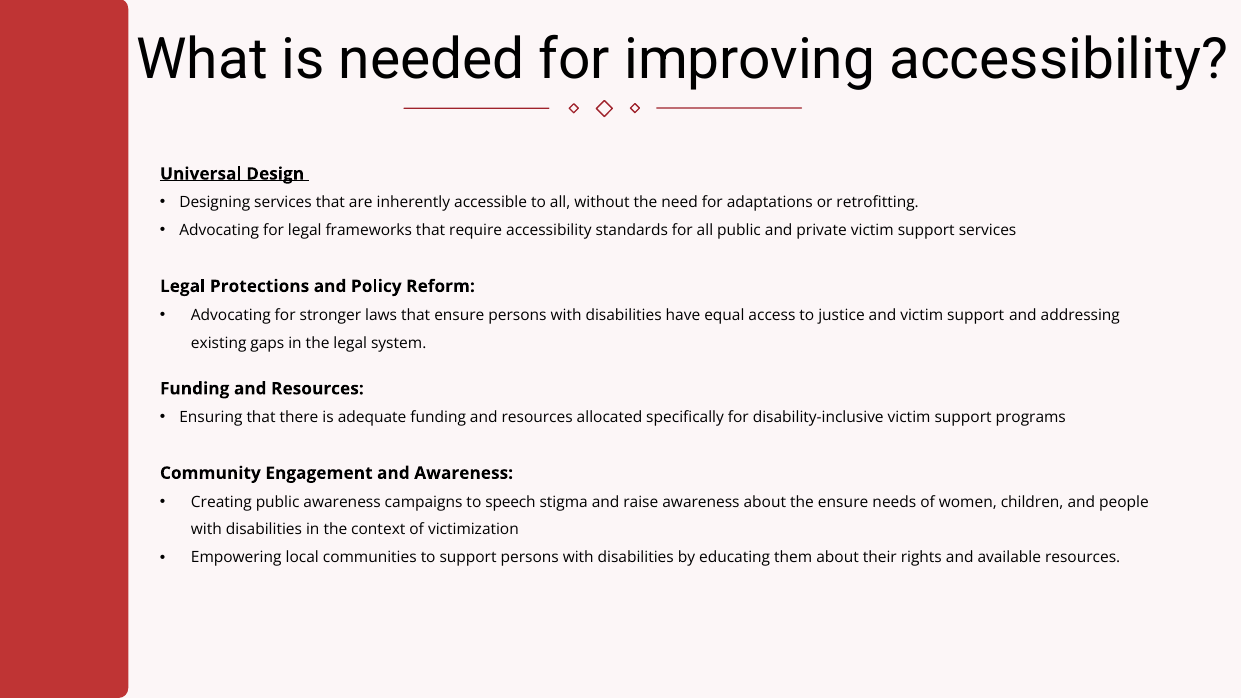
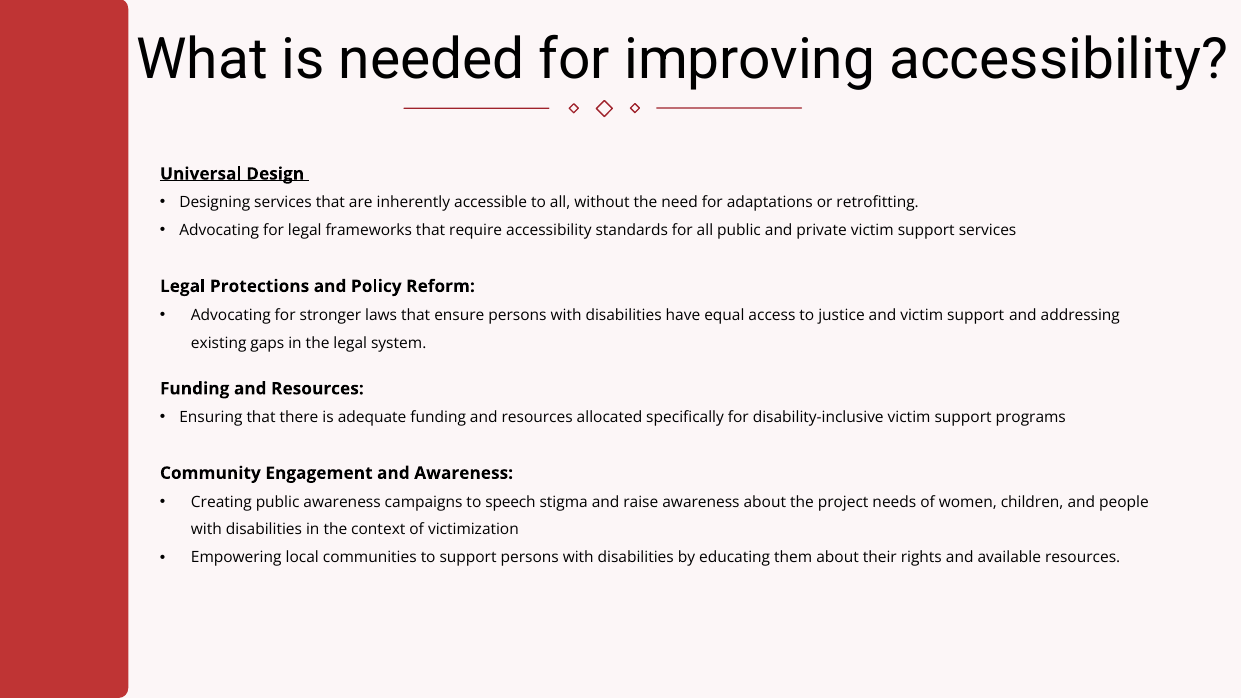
the ensure: ensure -> project
